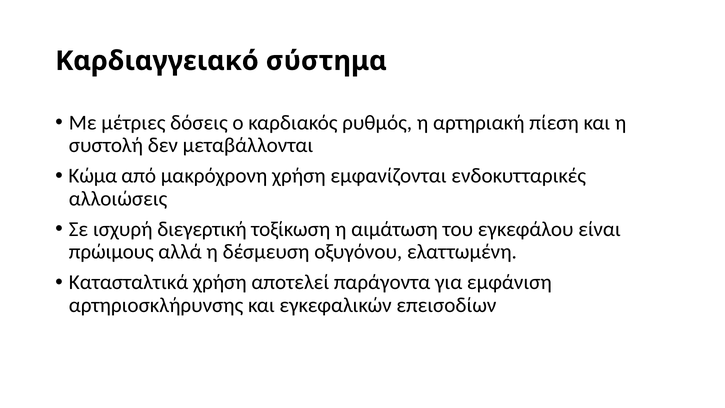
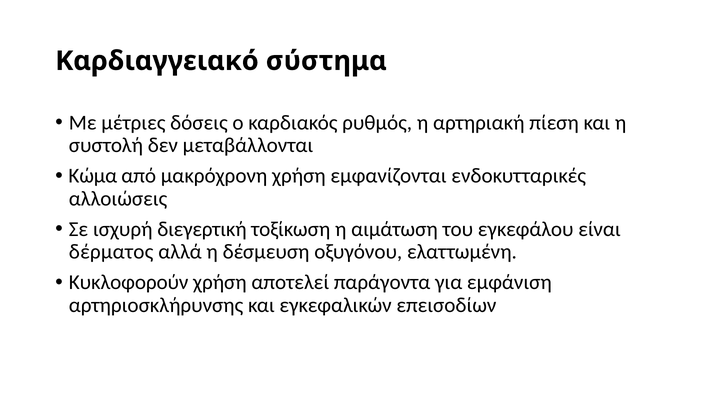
πρώιμους: πρώιμους -> δέρματος
Κατασταλτικά: Κατασταλτικά -> Κυκλοφορούν
